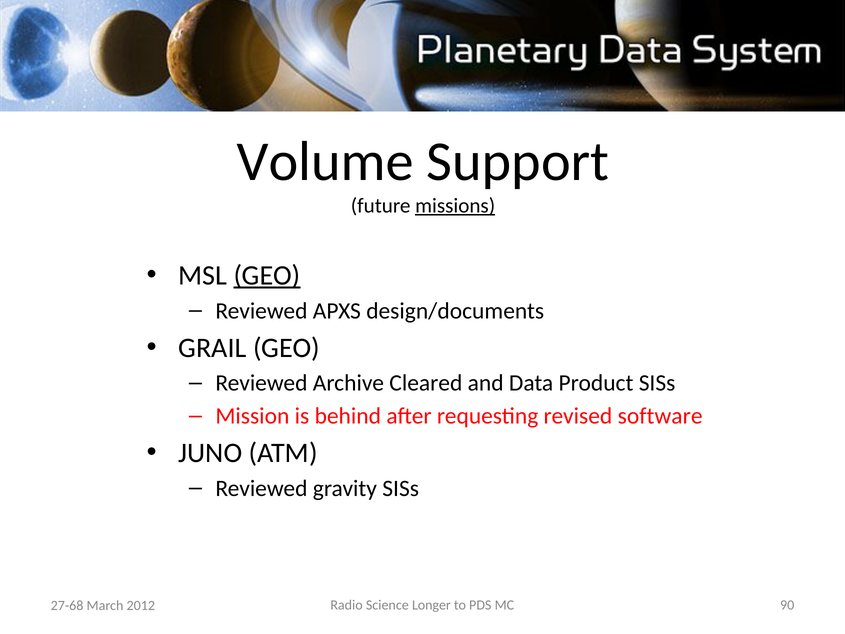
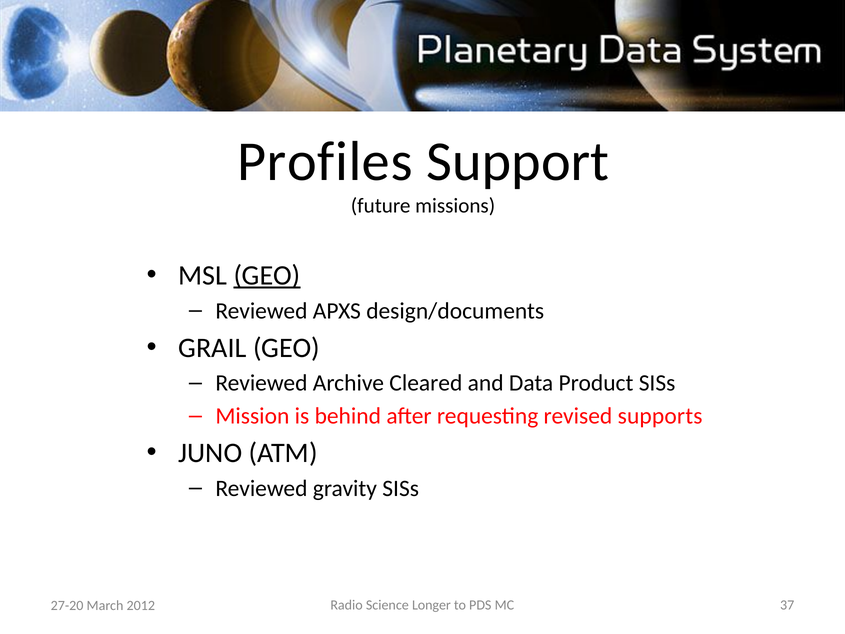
Volume: Volume -> Profiles
missions underline: present -> none
software: software -> supports
90: 90 -> 37
27-68: 27-68 -> 27-20
